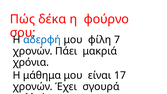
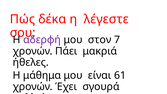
φούρνο: φούρνο -> λέγεστε
αδερφή colour: blue -> purple
φίλη: φίλη -> στον
χρόνια: χρόνια -> ήθελες
17: 17 -> 61
